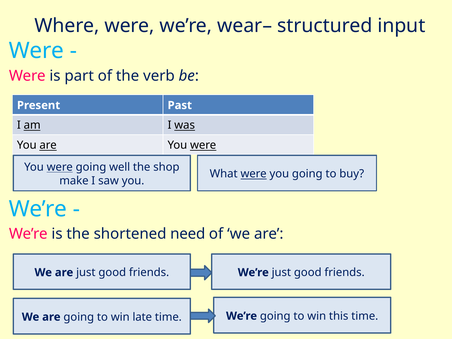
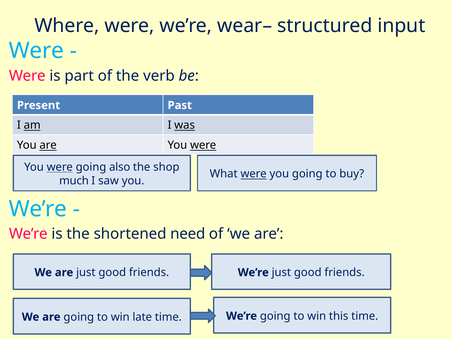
well: well -> also
make: make -> much
